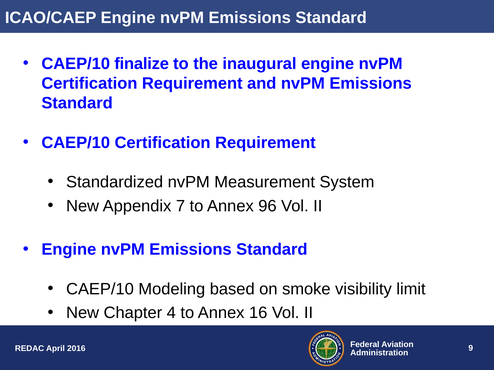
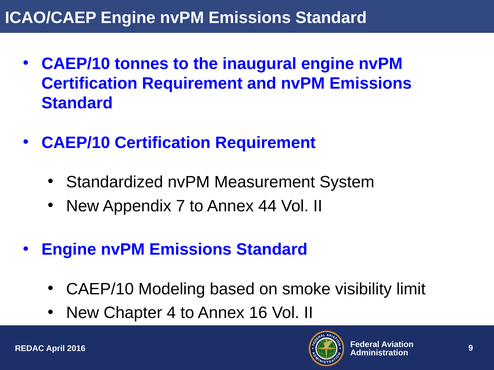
finalize: finalize -> tonnes
96: 96 -> 44
